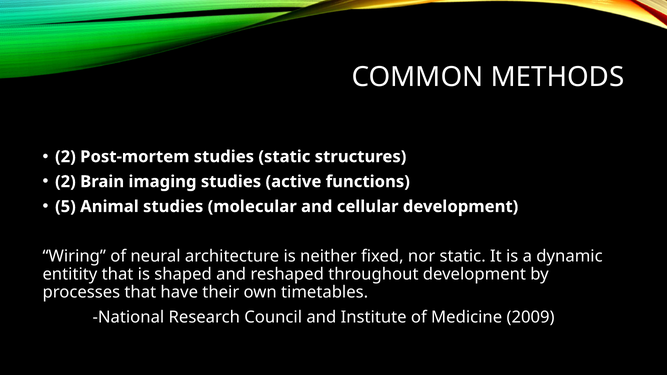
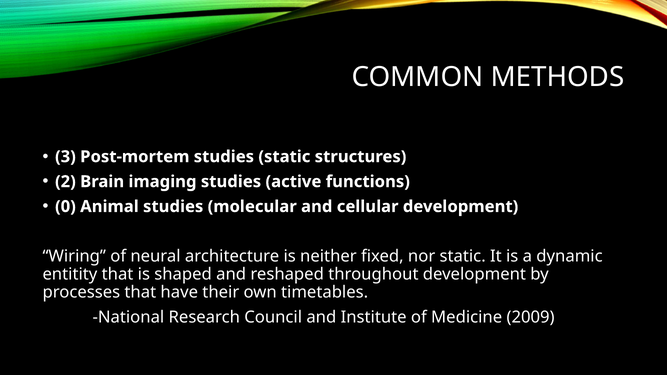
2 at (65, 157): 2 -> 3
5: 5 -> 0
